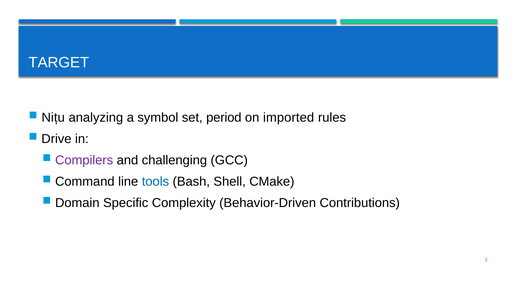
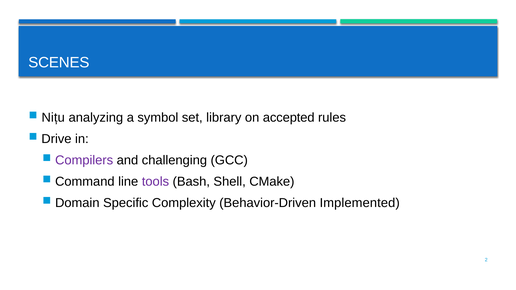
TARGET: TARGET -> SCENES
period: period -> library
imported: imported -> accepted
tools colour: blue -> purple
Contributions: Contributions -> Implemented
